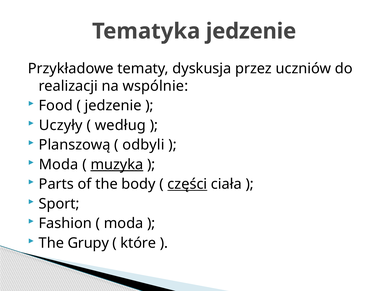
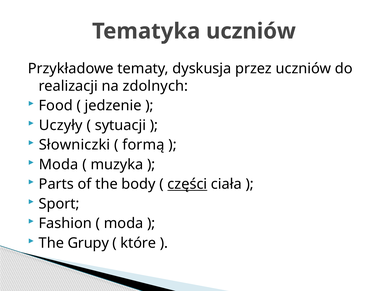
Tematyka jedzenie: jedzenie -> uczniów
wspólnie: wspólnie -> zdolnych
według: według -> sytuacji
Planszową: Planszową -> Słowniczki
odbyli: odbyli -> formą
muzyka underline: present -> none
